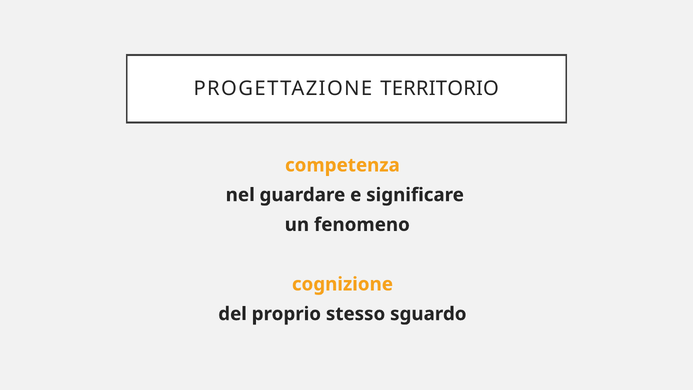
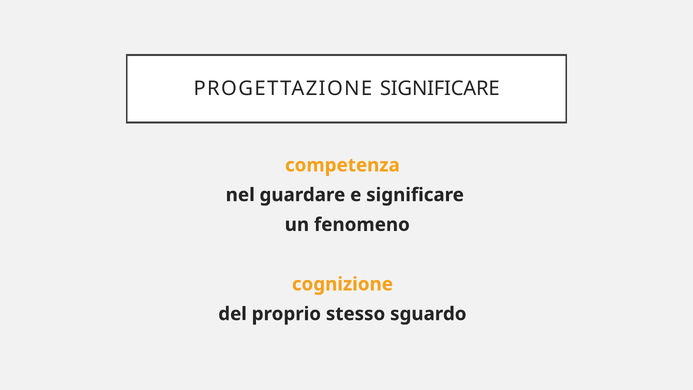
PROGETTAZIONE TERRITORIO: TERRITORIO -> SIGNIFICARE
